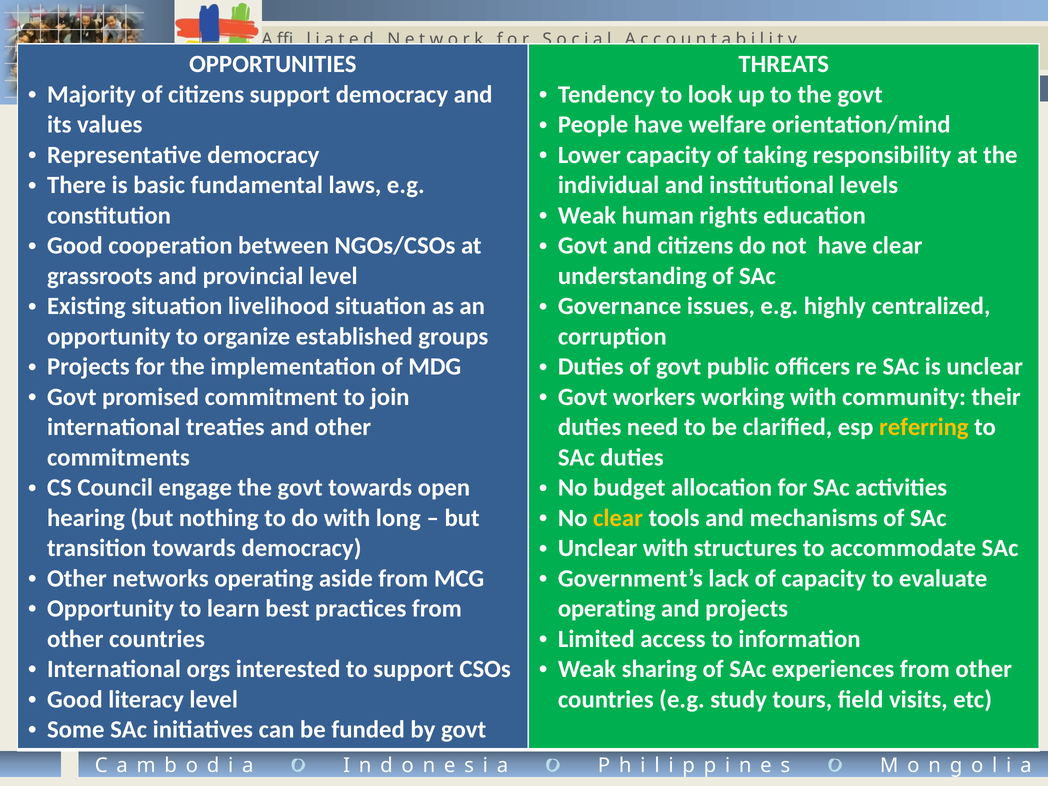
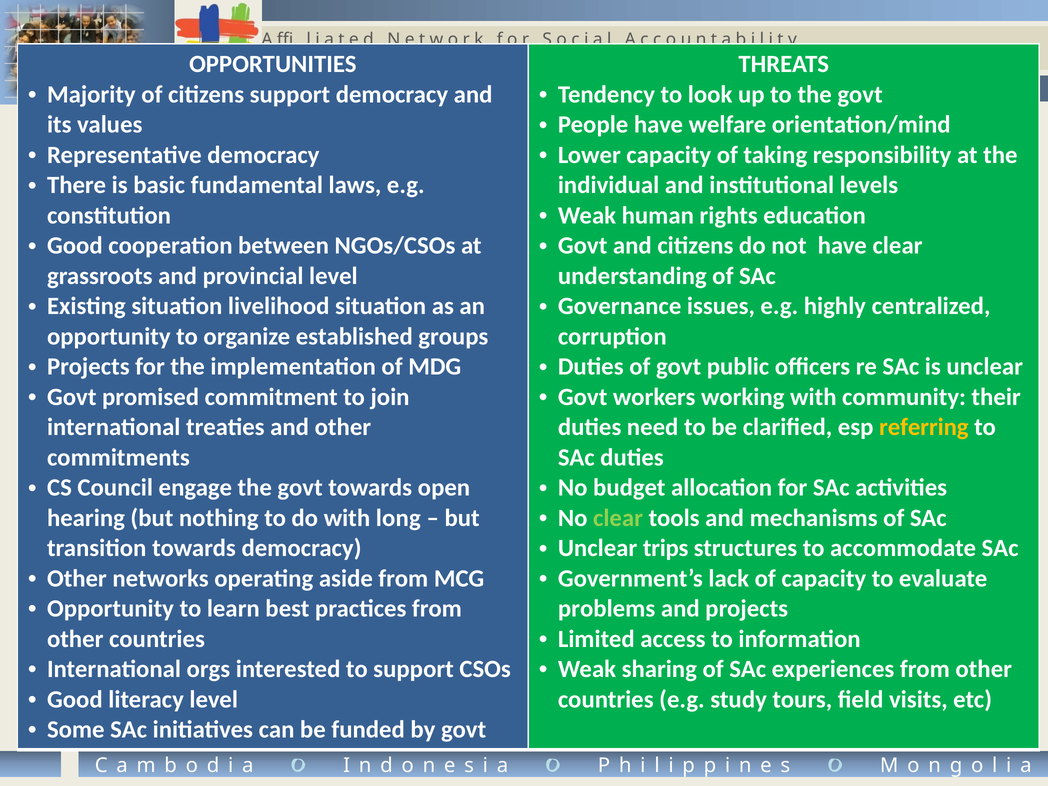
clear at (618, 518) colour: yellow -> light green
Unclear with: with -> trips
operating at (607, 609): operating -> problems
